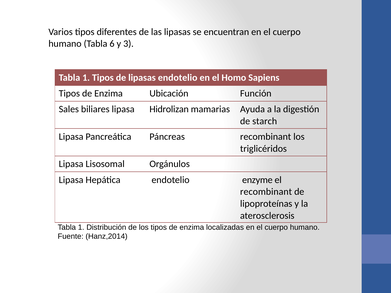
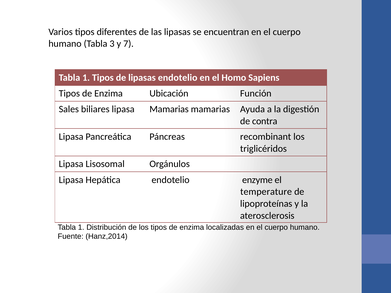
6: 6 -> 3
3: 3 -> 7
lipasa Hidrolizan: Hidrolizan -> Mamarias
starch: starch -> contra
recombinant at (266, 192): recombinant -> temperature
